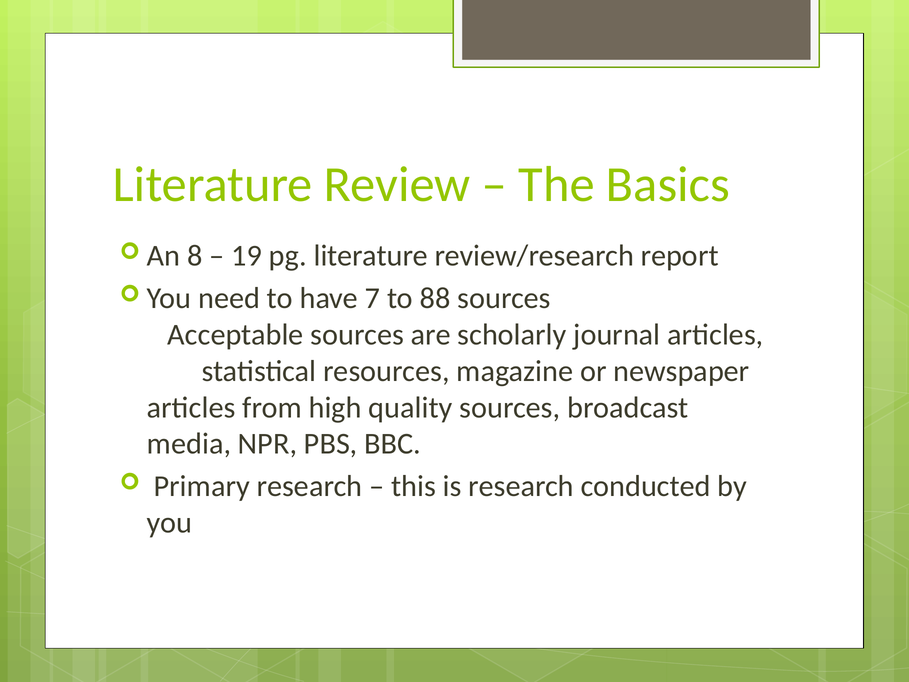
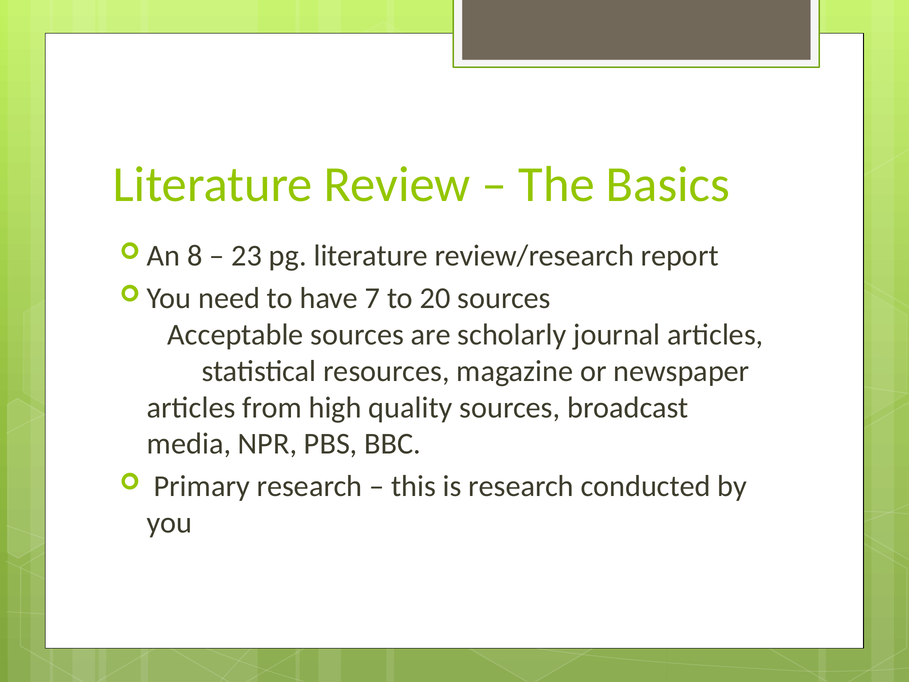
19: 19 -> 23
88: 88 -> 20
